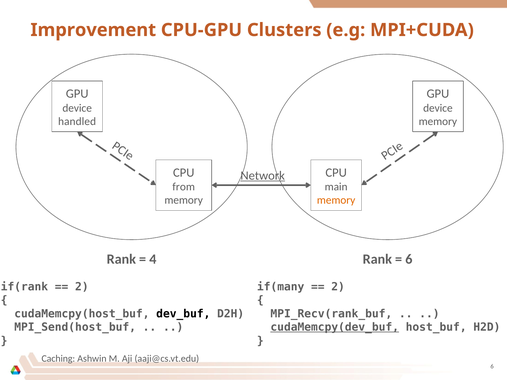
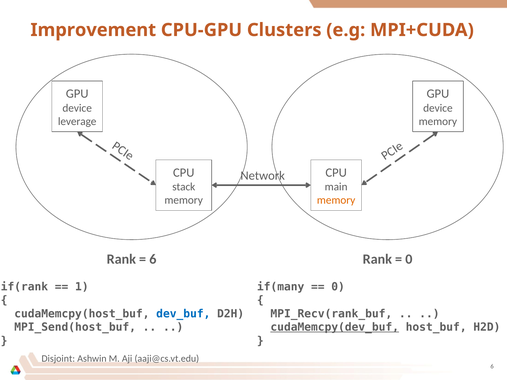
handled: handled -> leverage
Network underline: present -> none
from: from -> stack
4 at (153, 259): 4 -> 6
6 at (409, 259): 6 -> 0
2 at (338, 287): 2 -> 0
2 at (82, 287): 2 -> 1
dev_buf colour: black -> blue
Caching: Caching -> Disjoint
